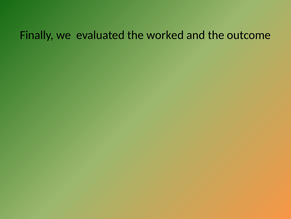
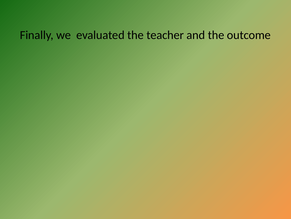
worked: worked -> teacher
